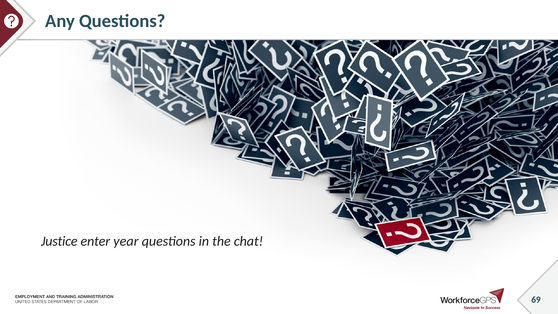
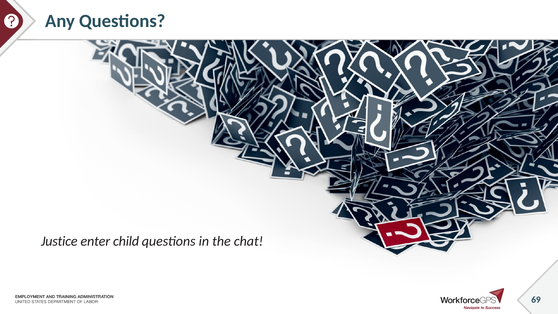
year: year -> child
